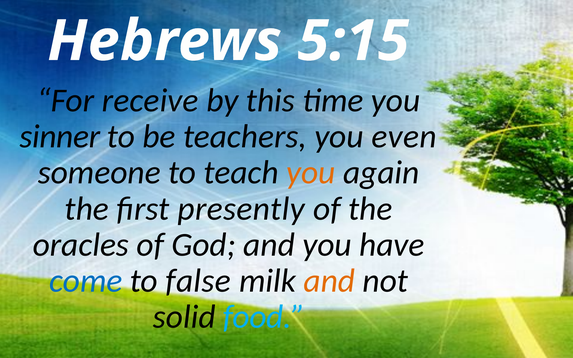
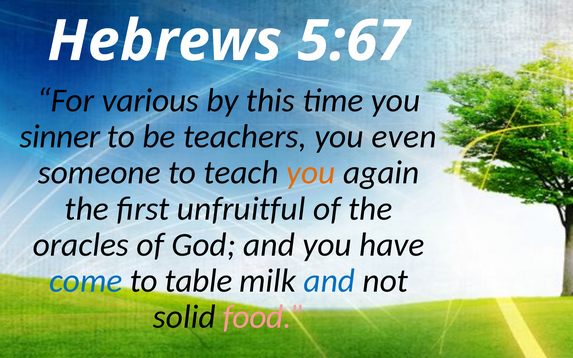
5:15: 5:15 -> 5:67
receive: receive -> various
presently: presently -> unfruitful
false: false -> table
and at (329, 281) colour: orange -> blue
food colour: light blue -> pink
